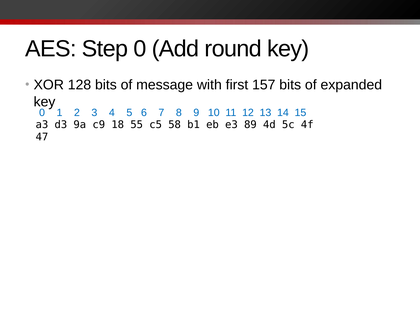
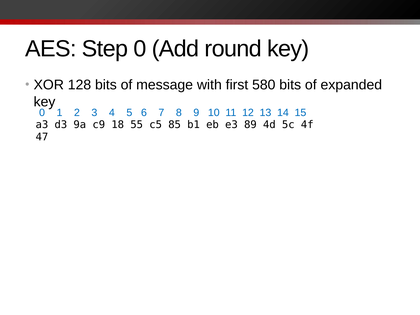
157: 157 -> 580
58: 58 -> 85
